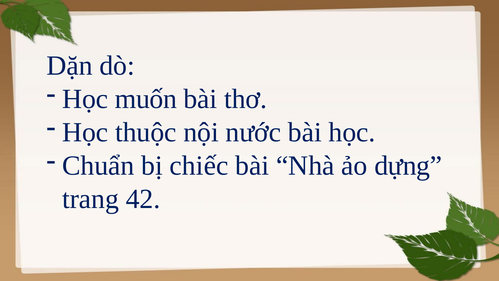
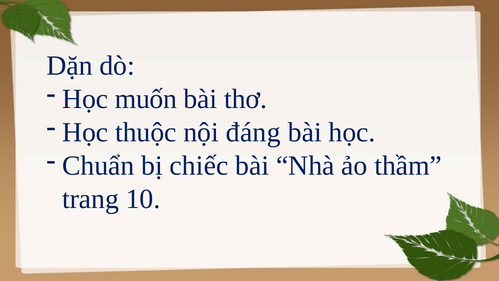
nước: nước -> đáng
dựng: dựng -> thầm
42: 42 -> 10
